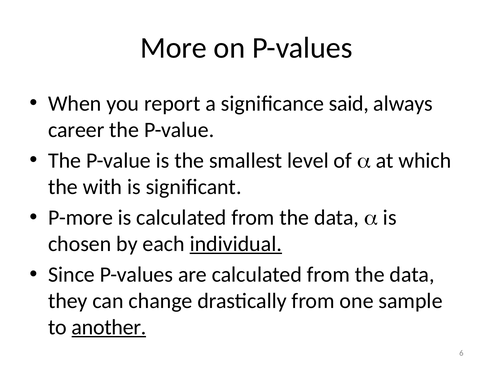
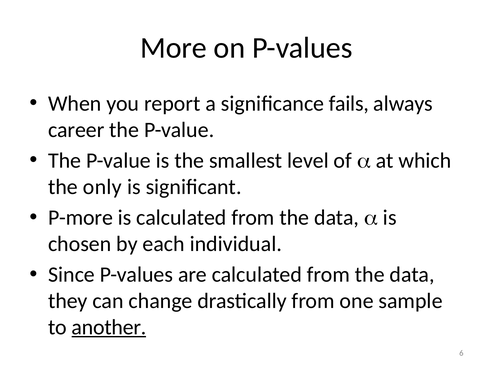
said: said -> fails
with: with -> only
individual underline: present -> none
